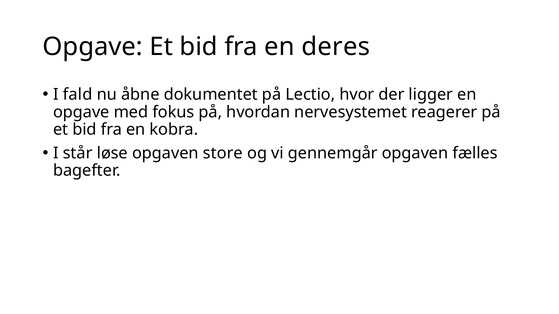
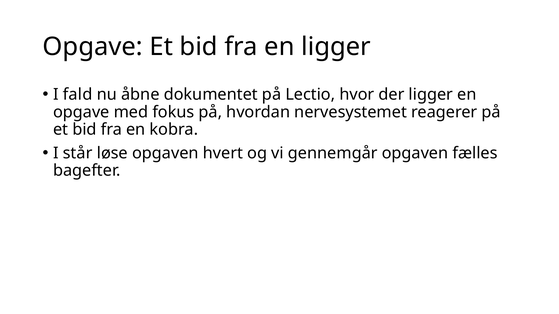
en deres: deres -> ligger
store: store -> hvert
